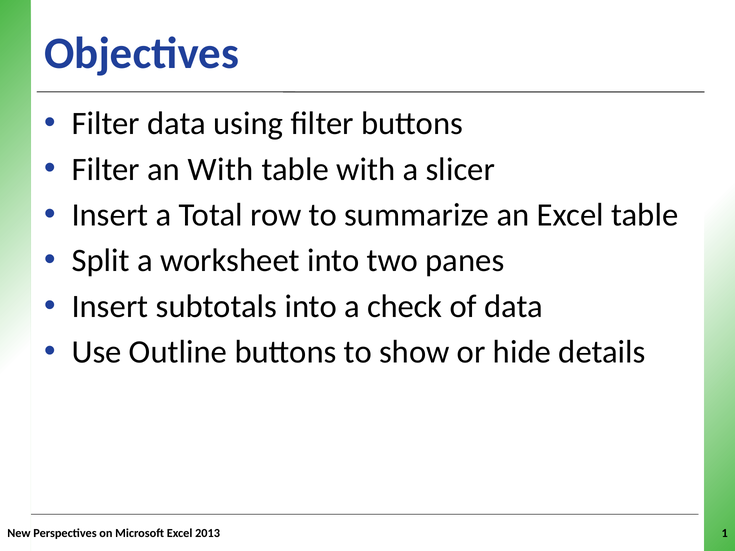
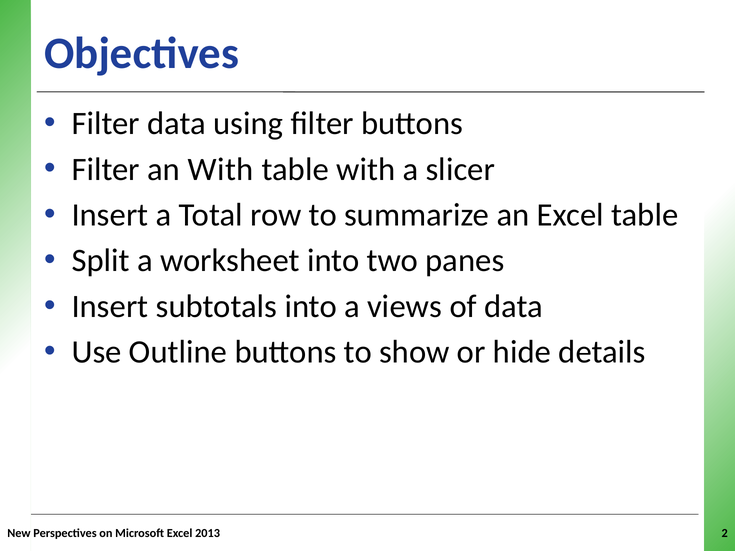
check: check -> views
1: 1 -> 2
